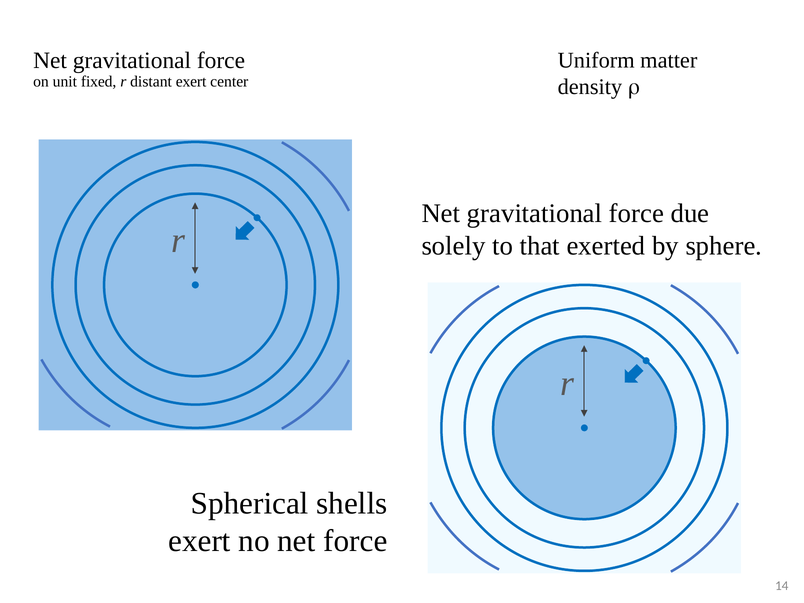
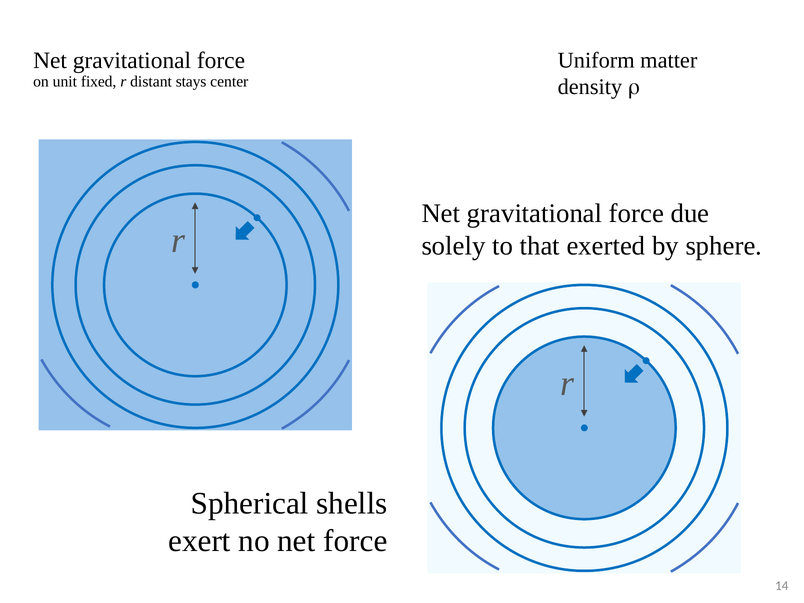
distant exert: exert -> stays
